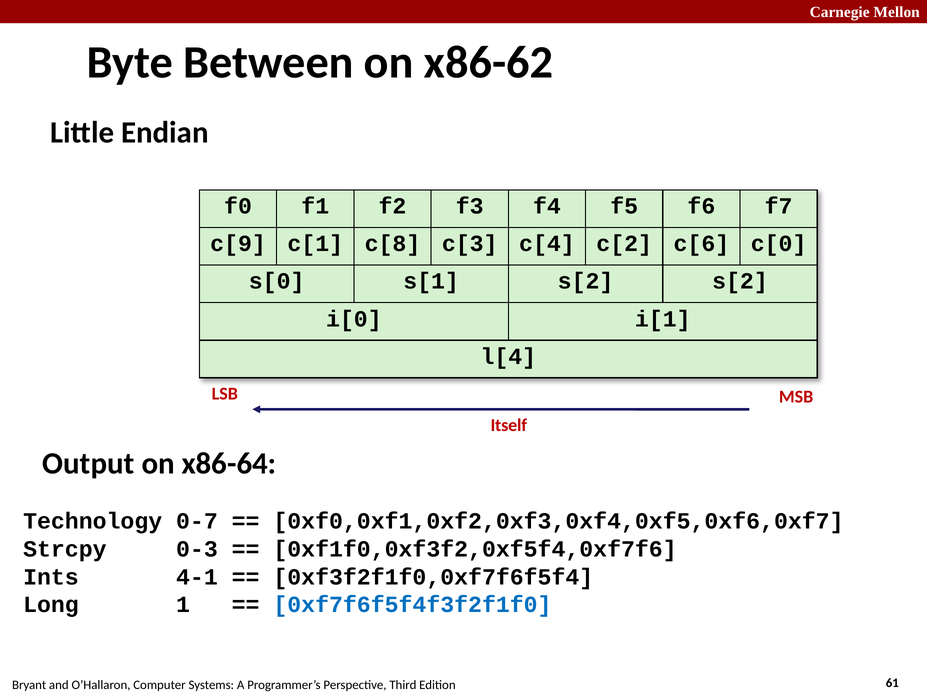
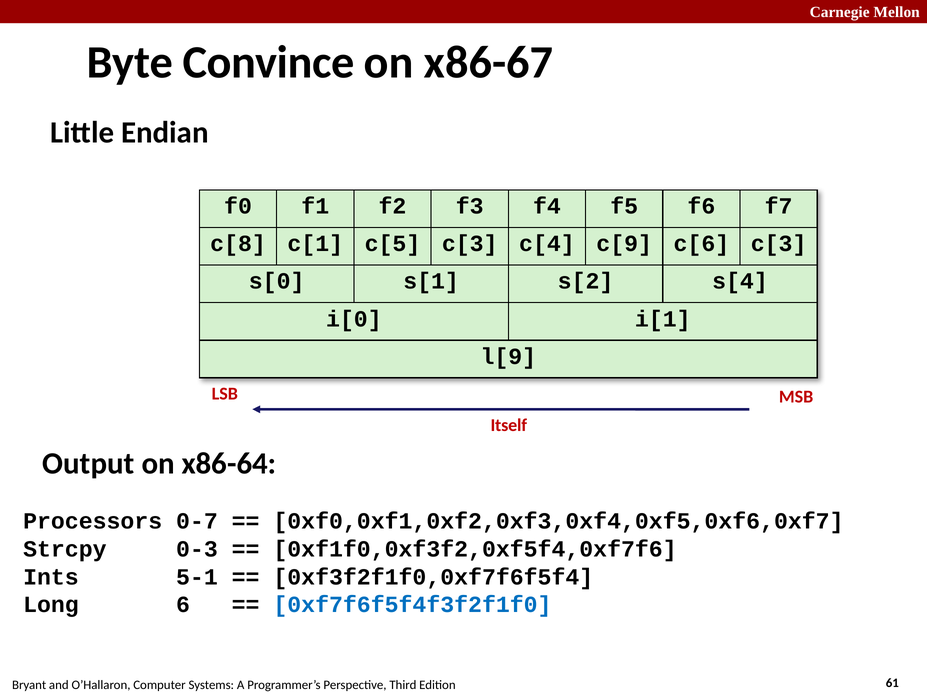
Between: Between -> Convince
x86-62: x86-62 -> x86-67
c[9: c[9 -> c[8
c[8: c[8 -> c[5
c[2: c[2 -> c[9
c[6 c[0: c[0 -> c[3
s[2 s[2: s[2 -> s[4
l[4: l[4 -> l[9
Technology: Technology -> Processors
4-1: 4-1 -> 5-1
1: 1 -> 6
